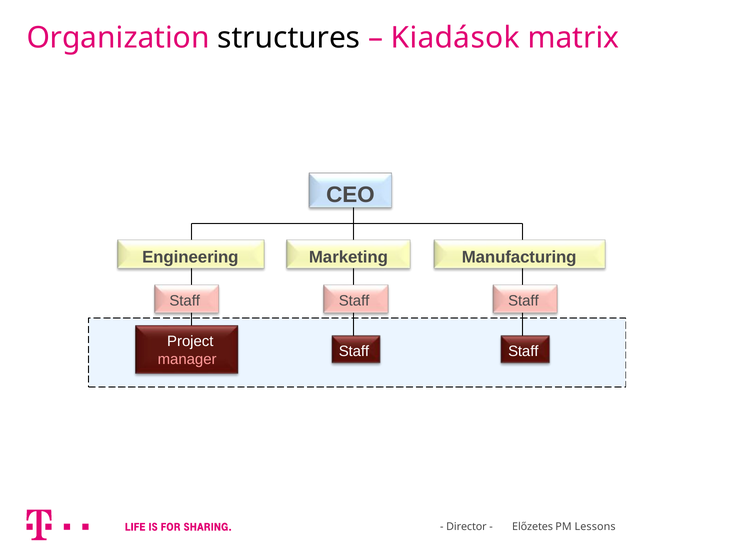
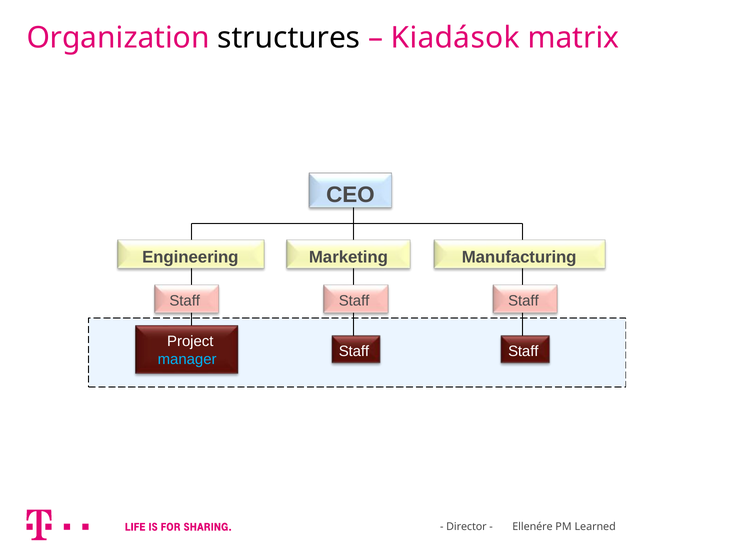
manager colour: pink -> light blue
Előzetes: Előzetes -> Ellenére
Lessons: Lessons -> Learned
